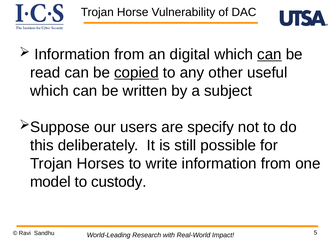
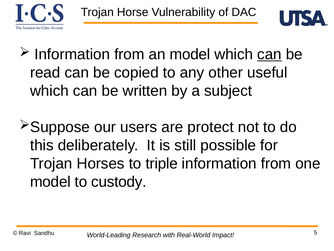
an digital: digital -> model
copied underline: present -> none
specify: specify -> protect
write: write -> triple
